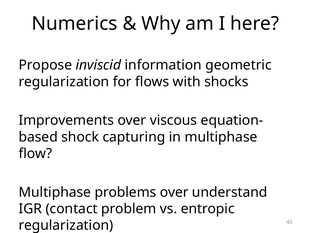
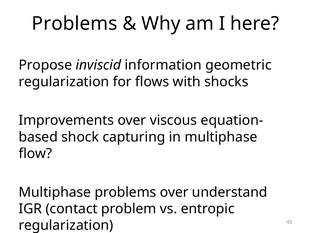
Numerics at (75, 24): Numerics -> Problems
